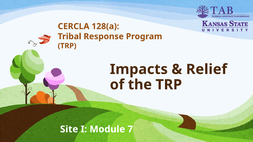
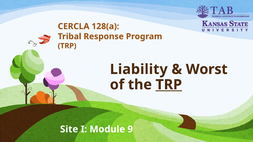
Impacts: Impacts -> Liability
Relief: Relief -> Worst
TRP at (169, 85) underline: none -> present
7: 7 -> 9
